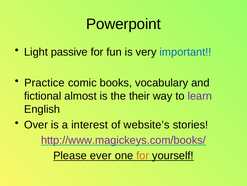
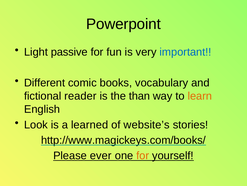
Practice: Practice -> Different
almost: almost -> reader
their: their -> than
learn colour: purple -> orange
Over: Over -> Look
interest: interest -> learned
http://www.magickeys.com/books/ colour: purple -> black
